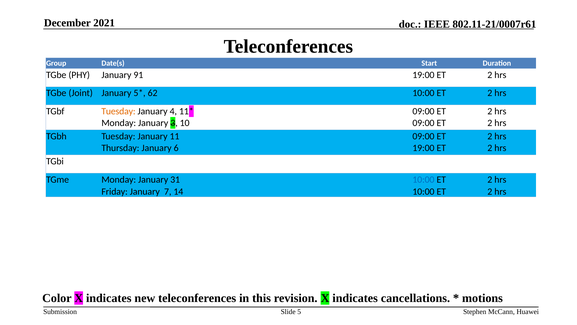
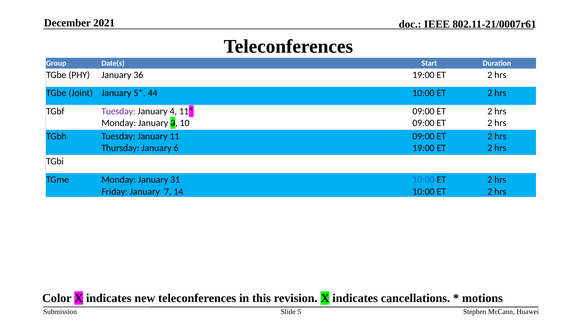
91: 91 -> 36
62: 62 -> 44
Tuesday at (118, 111) colour: orange -> purple
